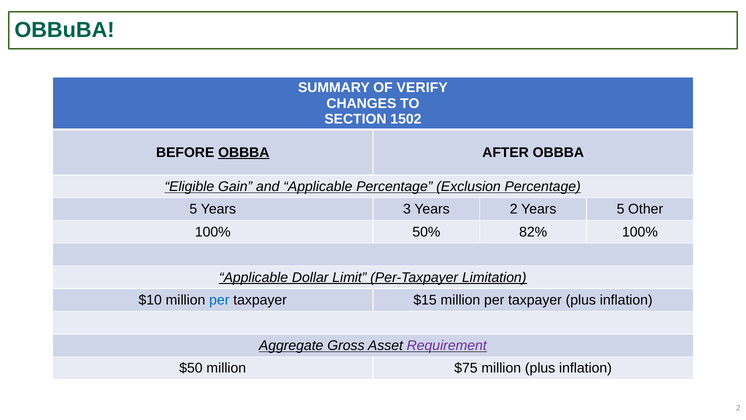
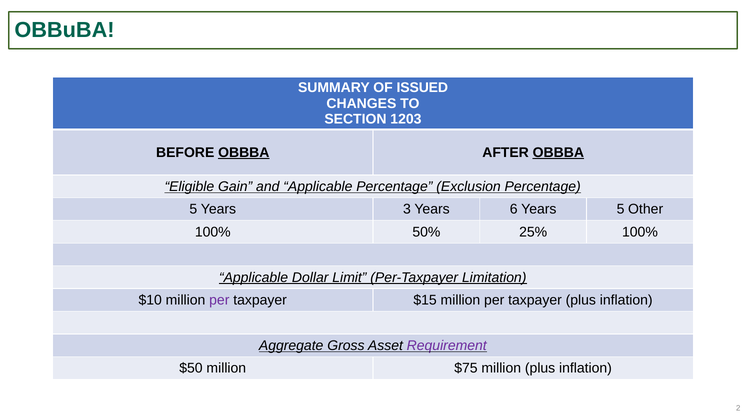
VERIFY: VERIFY -> ISSUED
1502: 1502 -> 1203
OBBBA at (558, 152) underline: none -> present
Years 2: 2 -> 6
82%: 82% -> 25%
per at (219, 300) colour: blue -> purple
